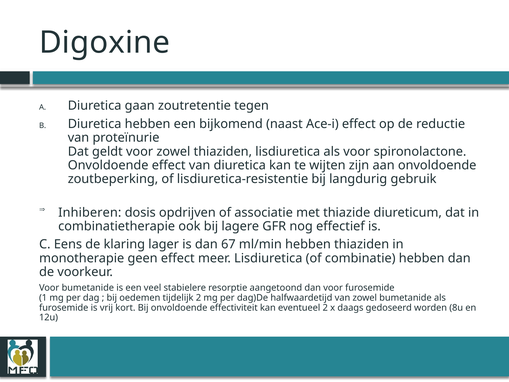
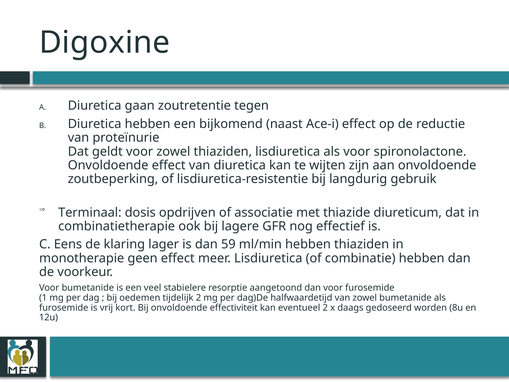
Inhiberen: Inhiberen -> Terminaal
67: 67 -> 59
